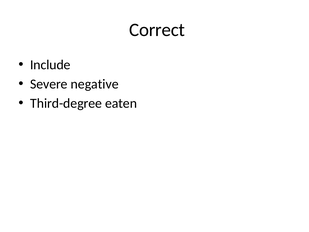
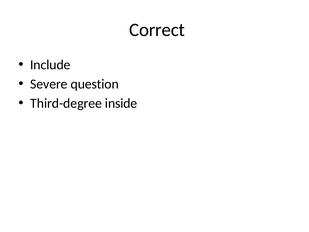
negative: negative -> question
eaten: eaten -> inside
